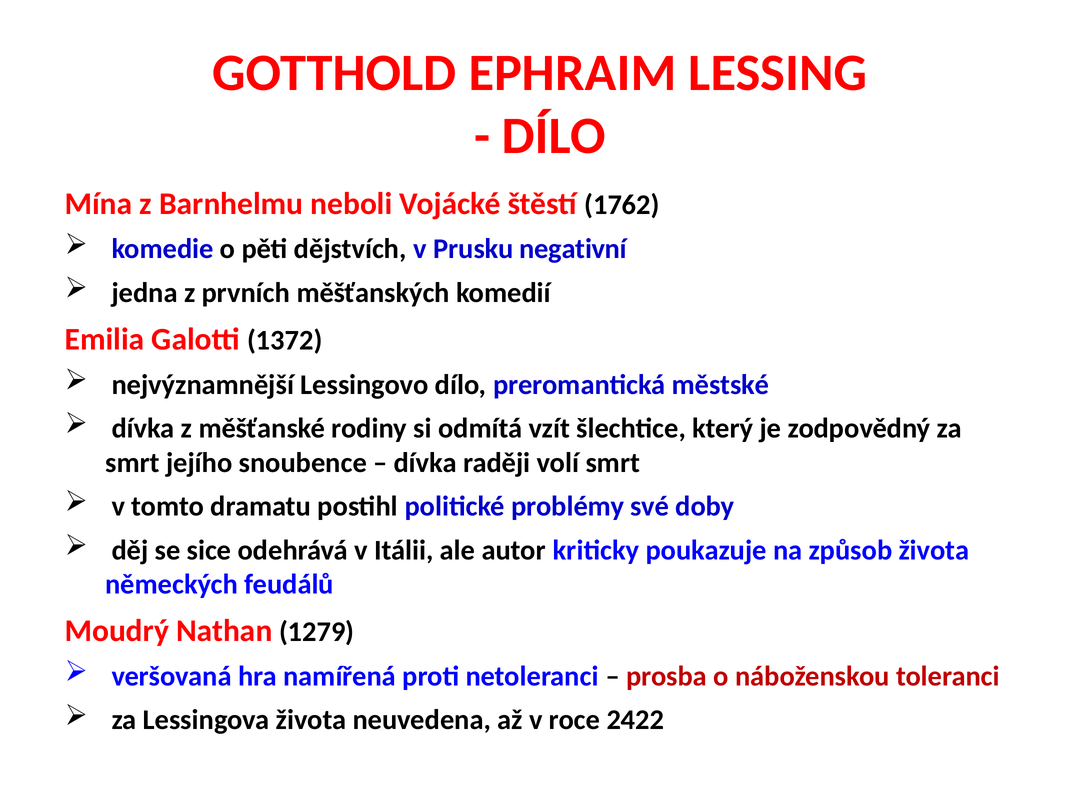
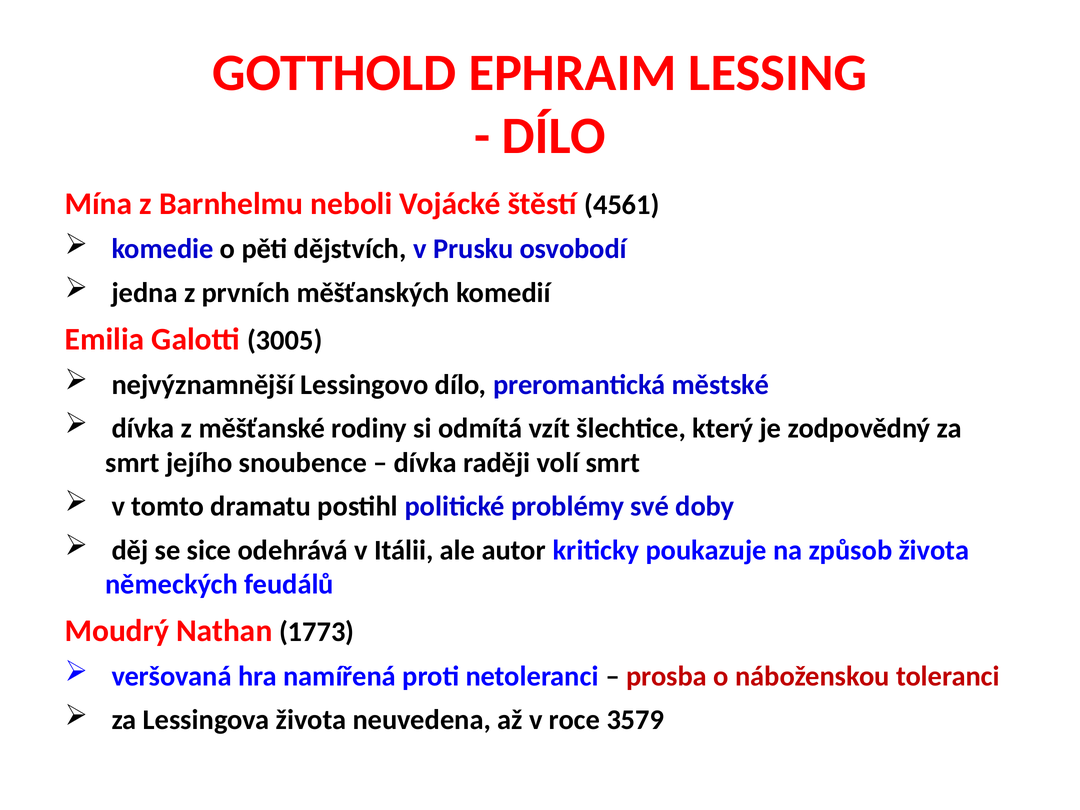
1762: 1762 -> 4561
negativní: negativní -> osvobodí
1372: 1372 -> 3005
1279: 1279 -> 1773
2422: 2422 -> 3579
